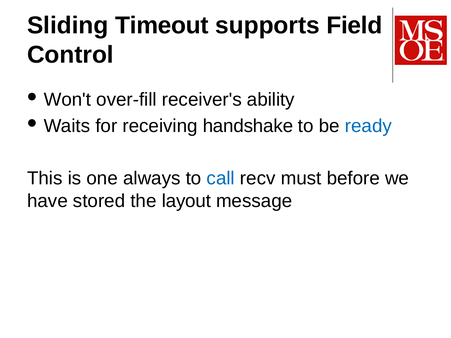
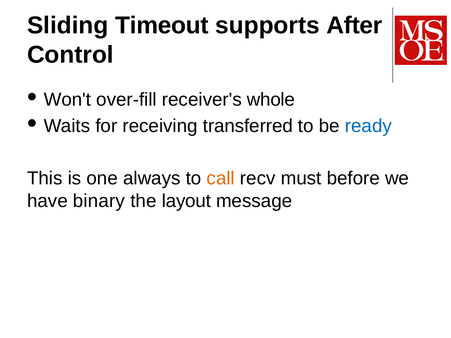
Field: Field -> After
ability: ability -> whole
handshake: handshake -> transferred
call colour: blue -> orange
stored: stored -> binary
